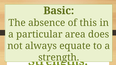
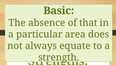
this: this -> that
